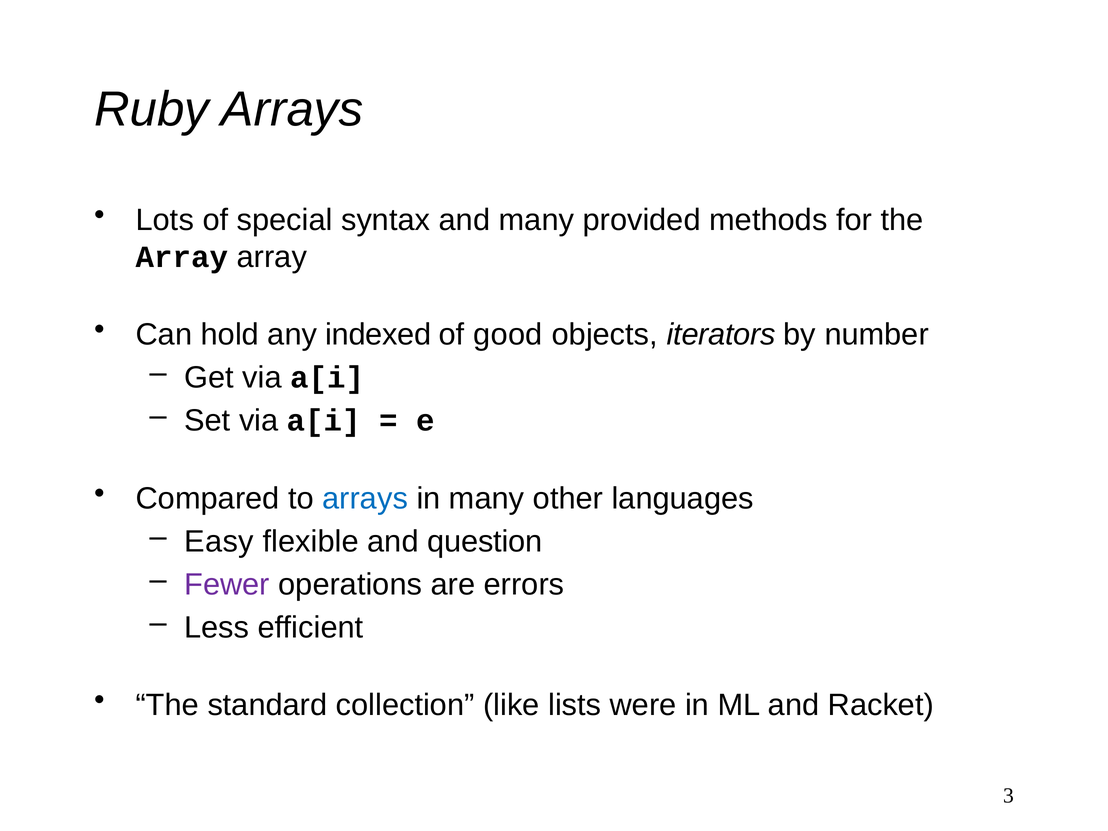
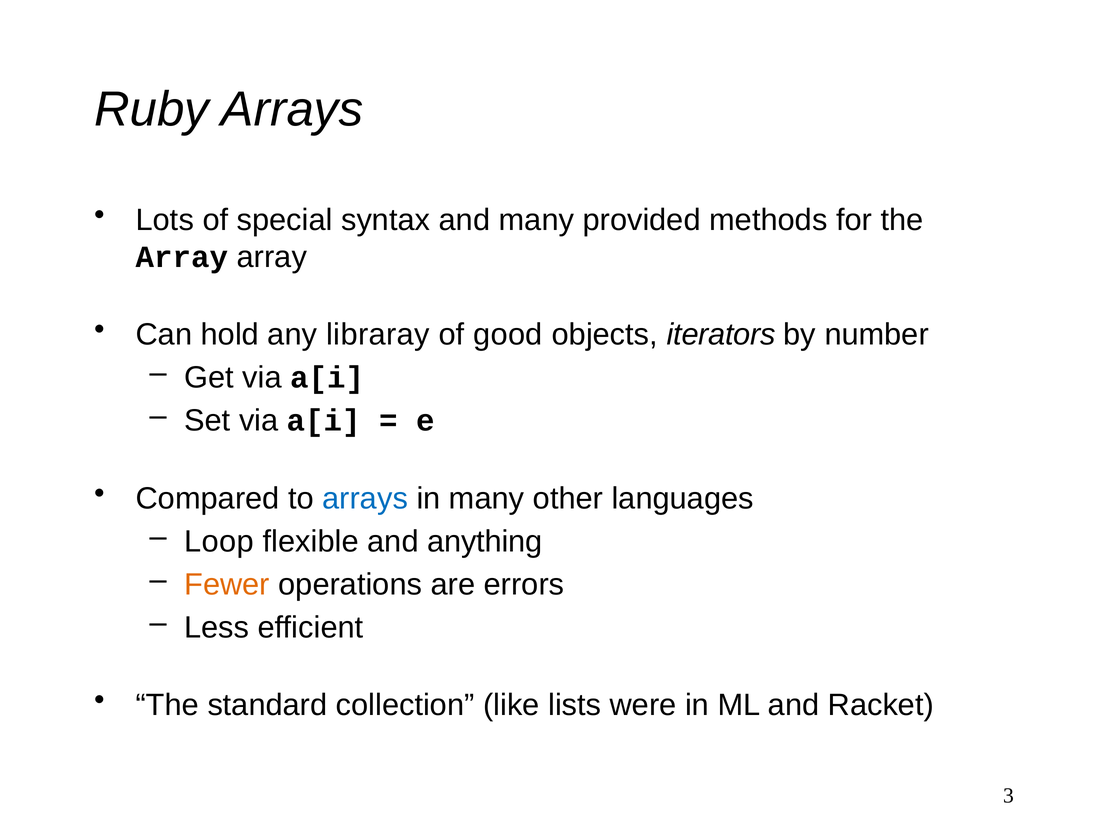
indexed: indexed -> libraray
Easy: Easy -> Loop
question: question -> anything
Fewer colour: purple -> orange
